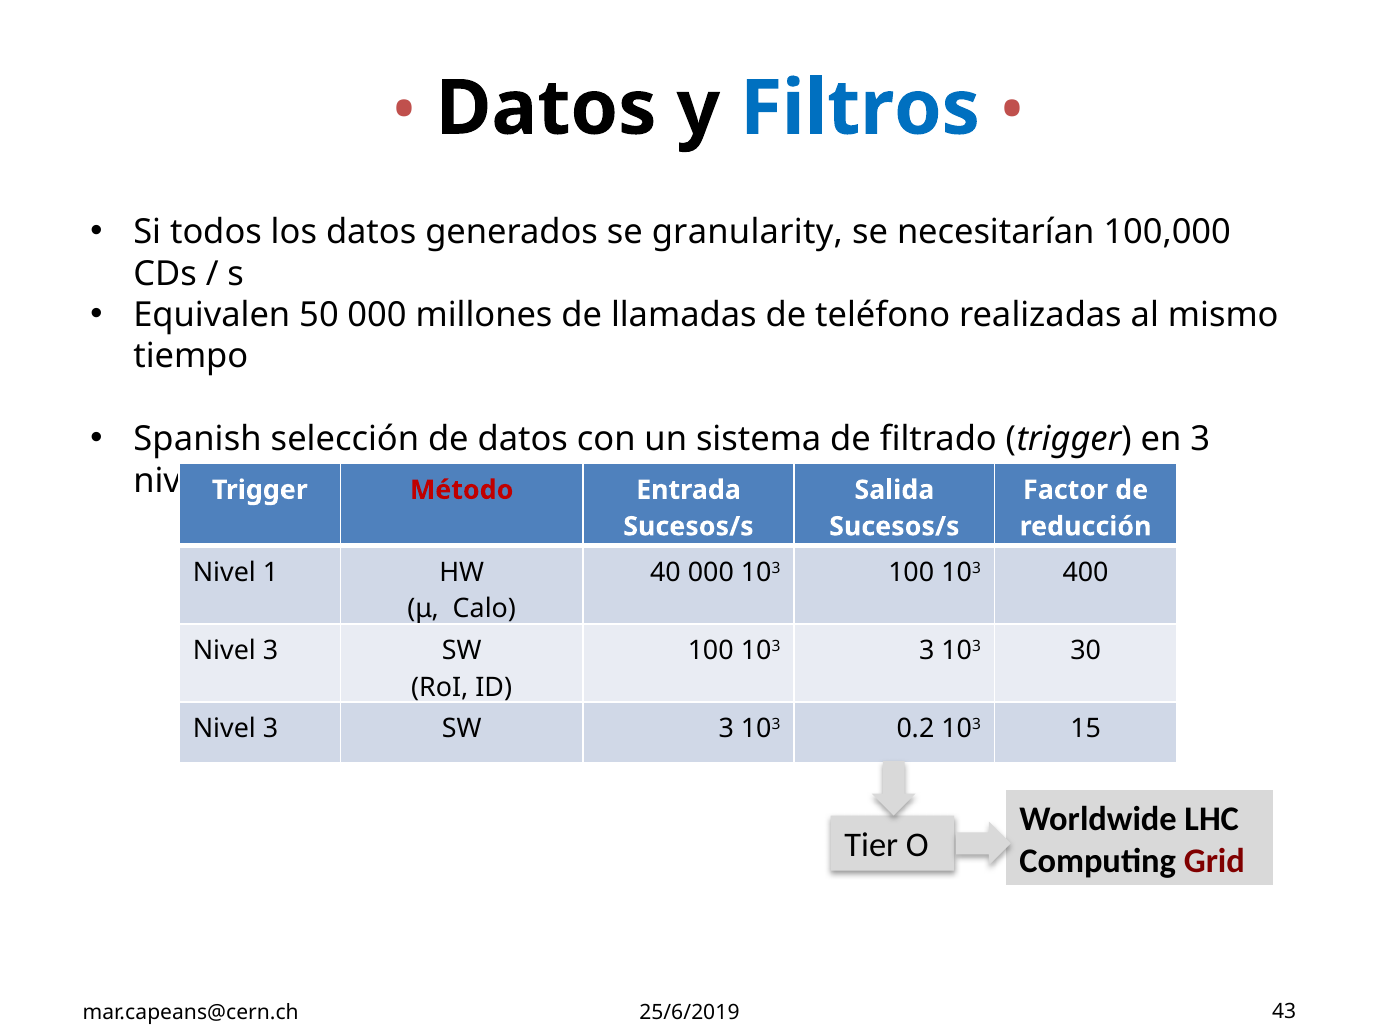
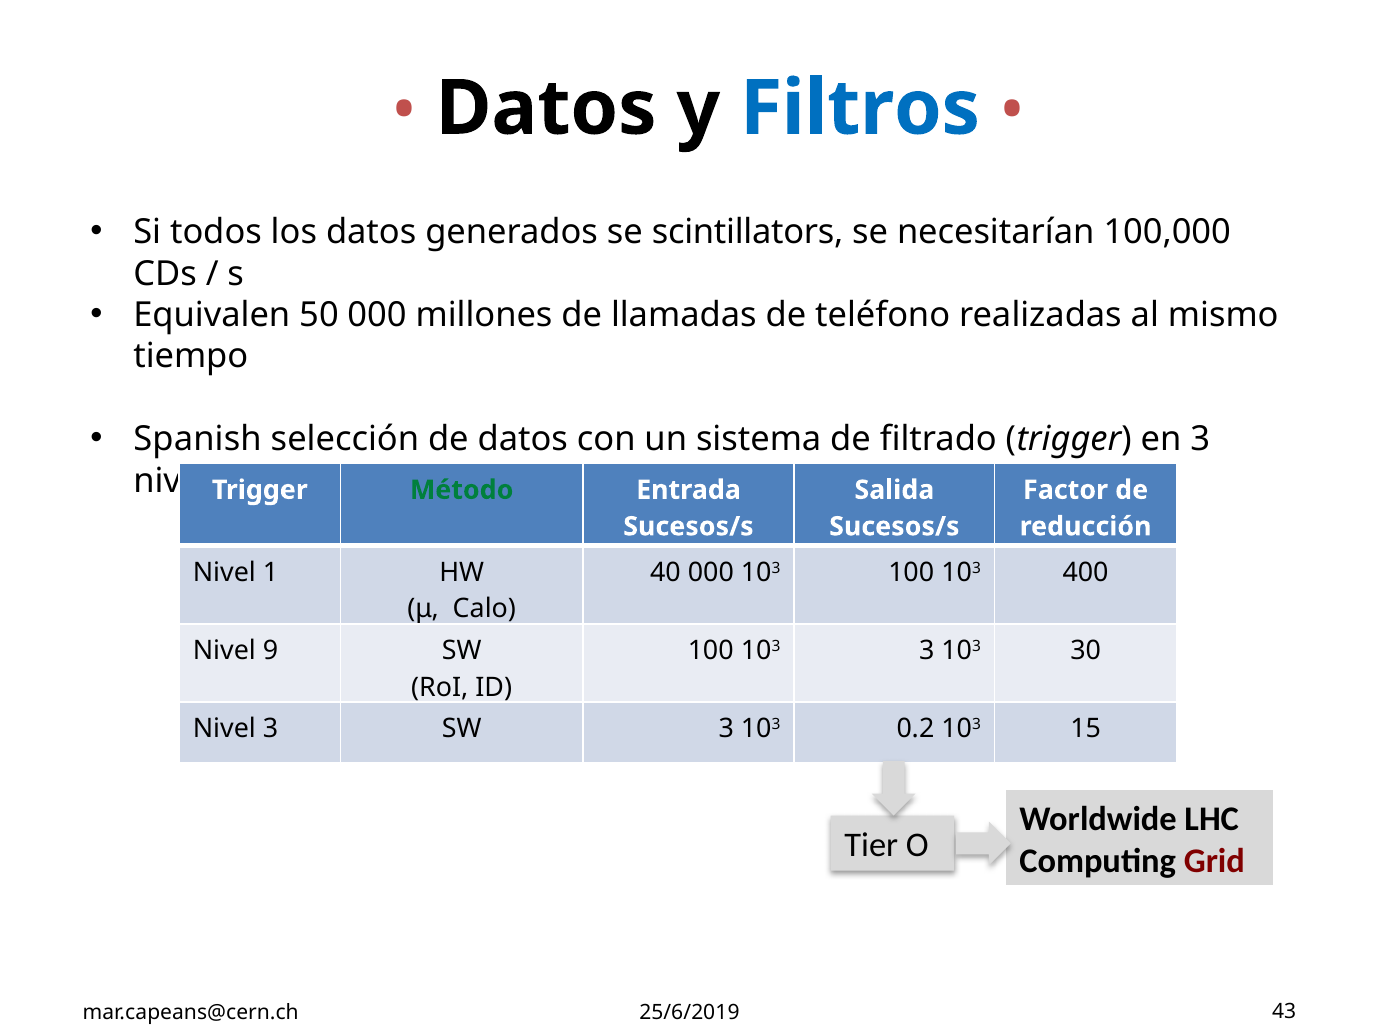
granularity: granularity -> scintillators
Método colour: red -> green
3 at (271, 650): 3 -> 9
